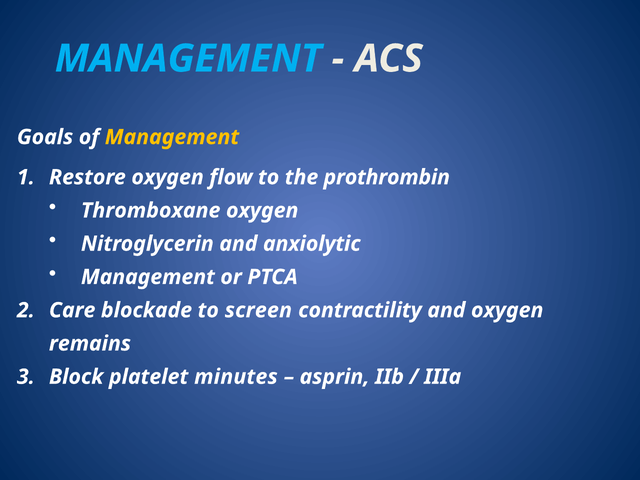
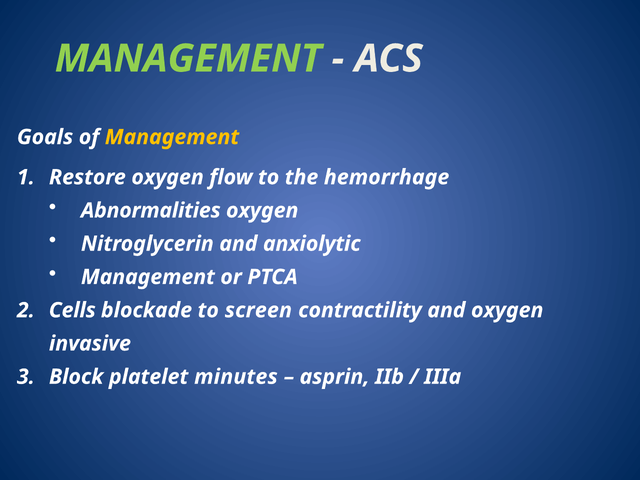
MANAGEMENT at (188, 59) colour: light blue -> light green
prothrombin: prothrombin -> hemorrhage
Thromboxane: Thromboxane -> Abnormalities
Care: Care -> Cells
remains: remains -> invasive
